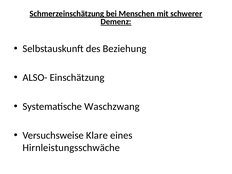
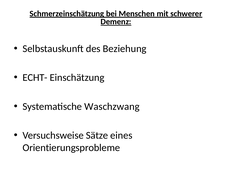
ALSO-: ALSO- -> ECHT-
Klare: Klare -> Sätze
Hirnleistungsschwäche: Hirnleistungsschwäche -> Orientierungsprobleme
